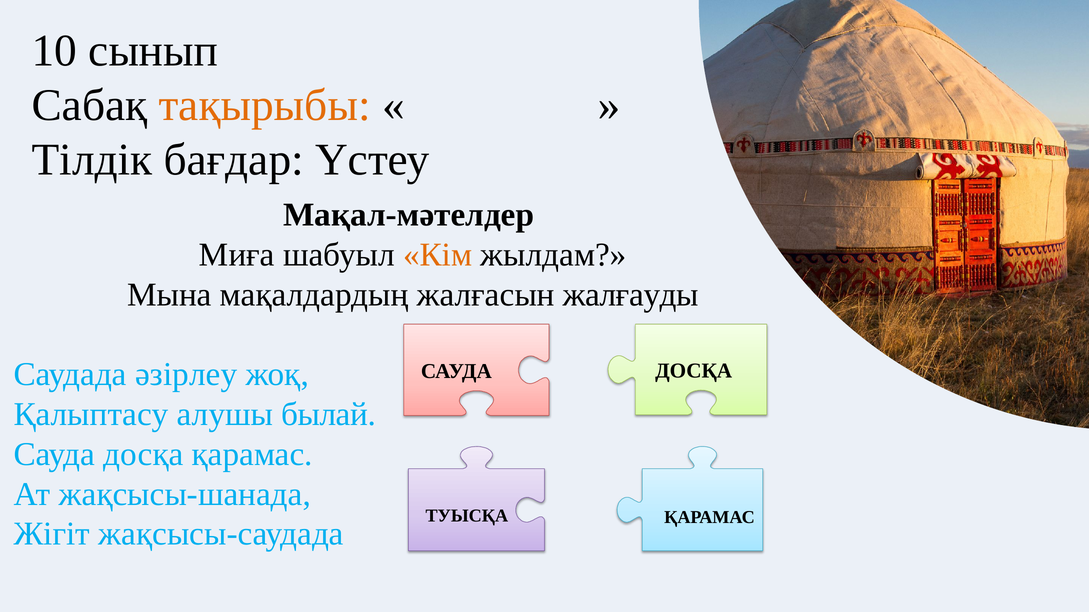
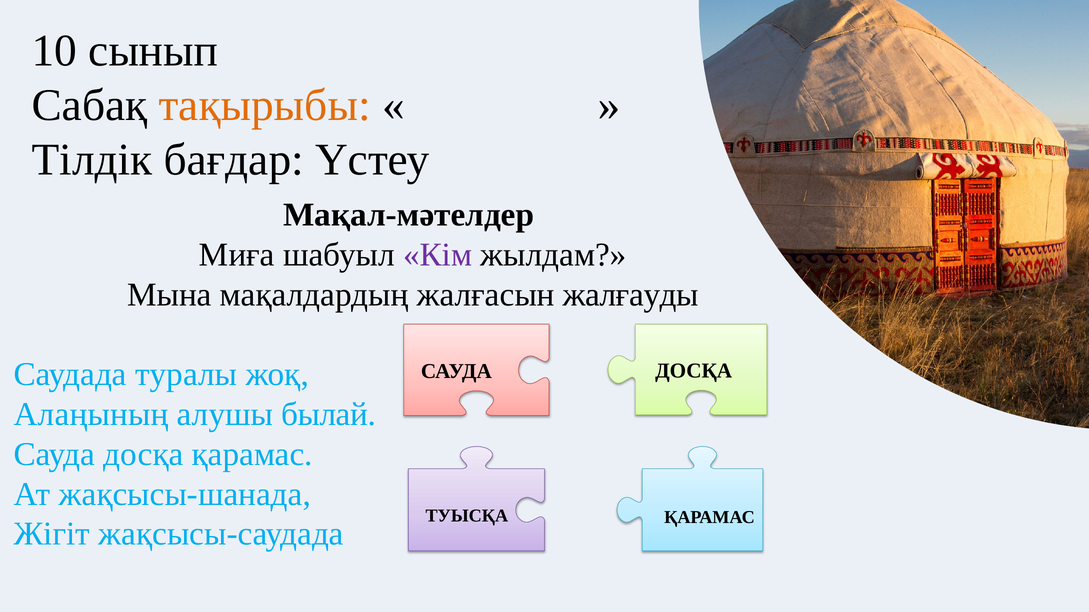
Кім colour: orange -> purple
әзірлеу: әзірлеу -> туралы
Қалыптасу: Қалыптасу -> Алаңының
